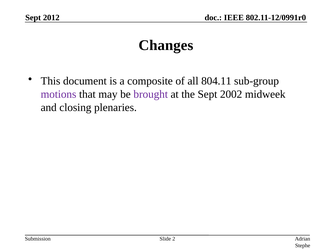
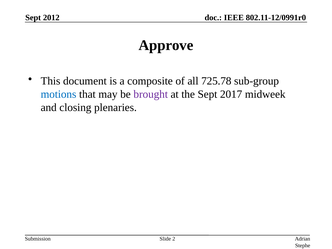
Changes: Changes -> Approve
804.11: 804.11 -> 725.78
motions colour: purple -> blue
2002: 2002 -> 2017
